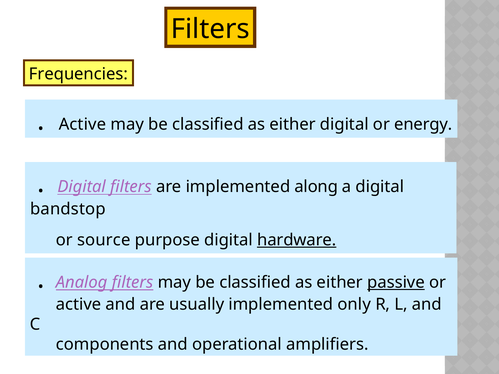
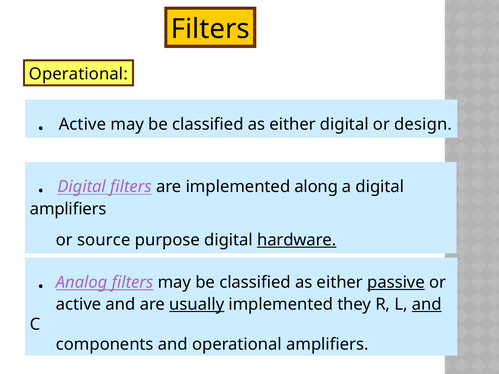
Frequencies at (78, 74): Frequencies -> Operational
energy: energy -> design
bandstop at (68, 209): bandstop -> amplifiers
usually underline: none -> present
only: only -> they
and at (427, 305) underline: none -> present
